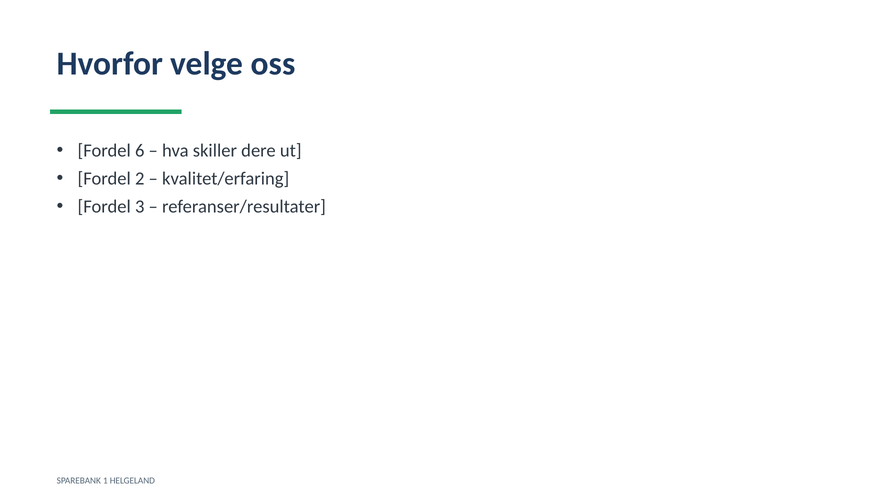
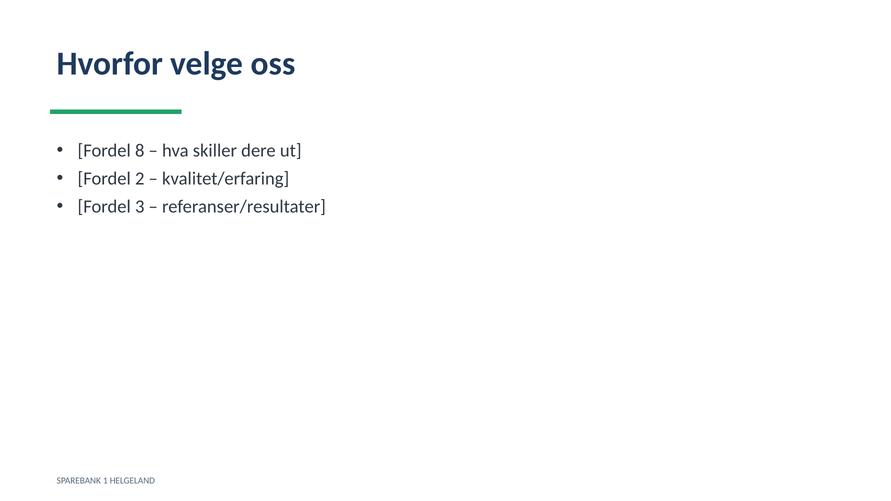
6: 6 -> 8
